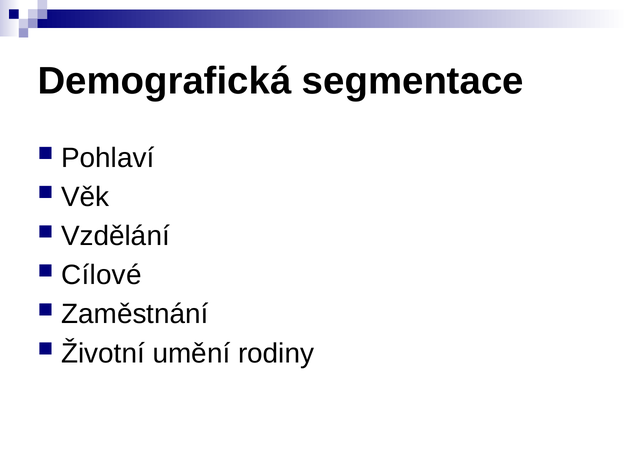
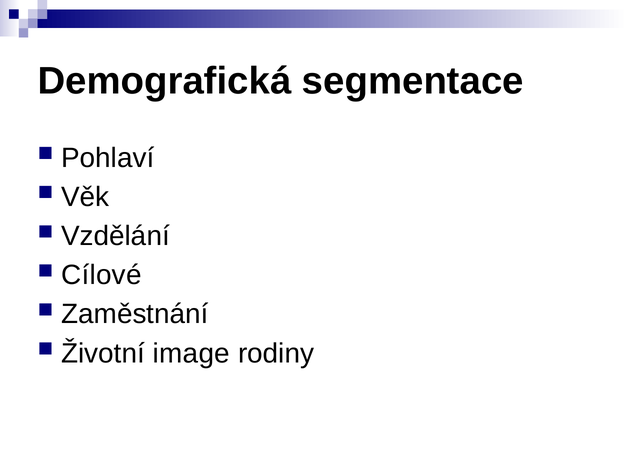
umění: umění -> image
